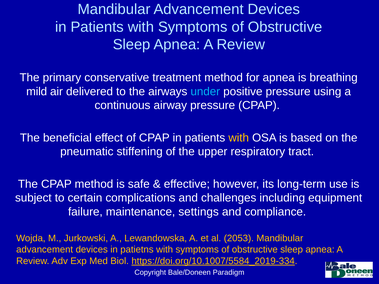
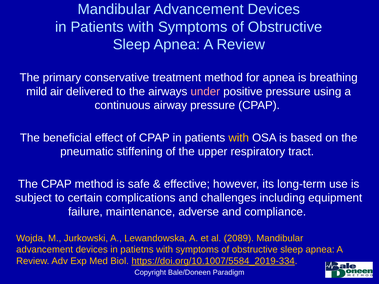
under colour: light blue -> pink
settings: settings -> adverse
2053: 2053 -> 2089
